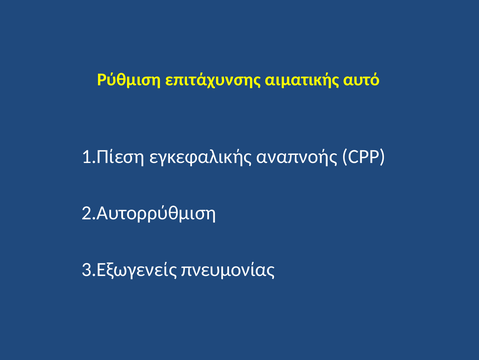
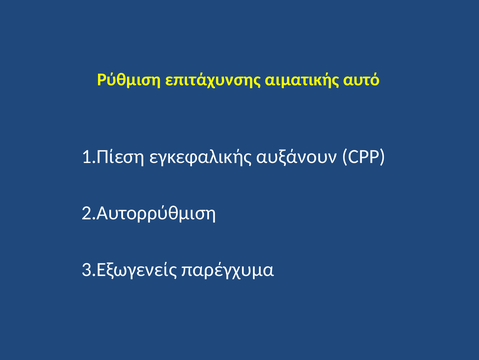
αναπνοής: αναπνοής -> αυξάνουν
πνευμονίας: πνευμονίας -> παρέγχυμα
